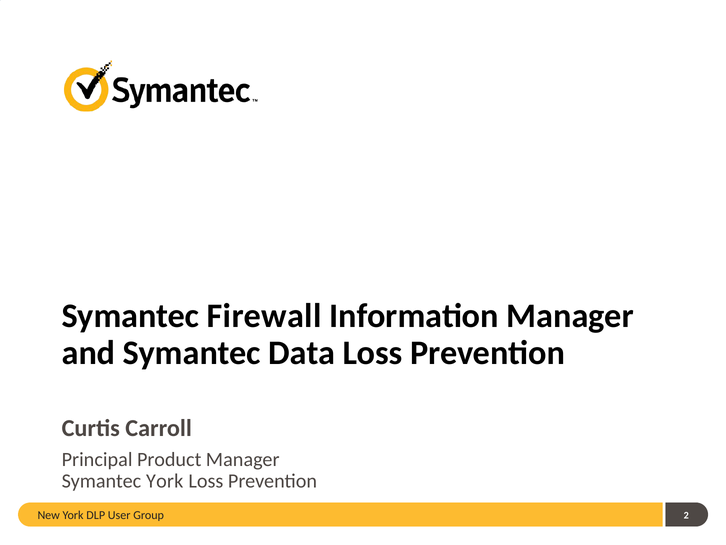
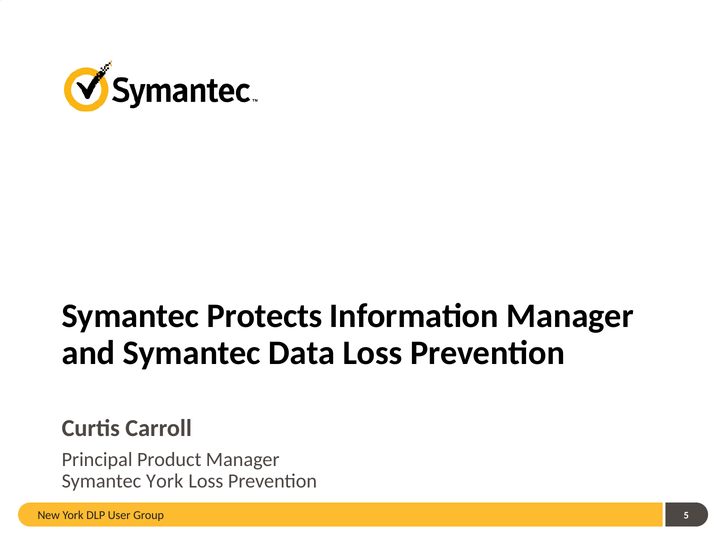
Firewall: Firewall -> Protects
2: 2 -> 5
